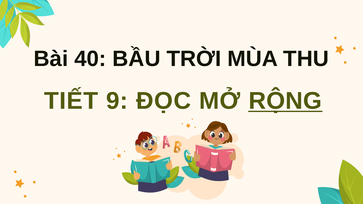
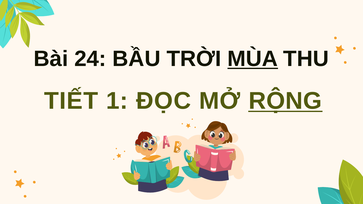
40: 40 -> 24
MÙA underline: none -> present
9: 9 -> 1
